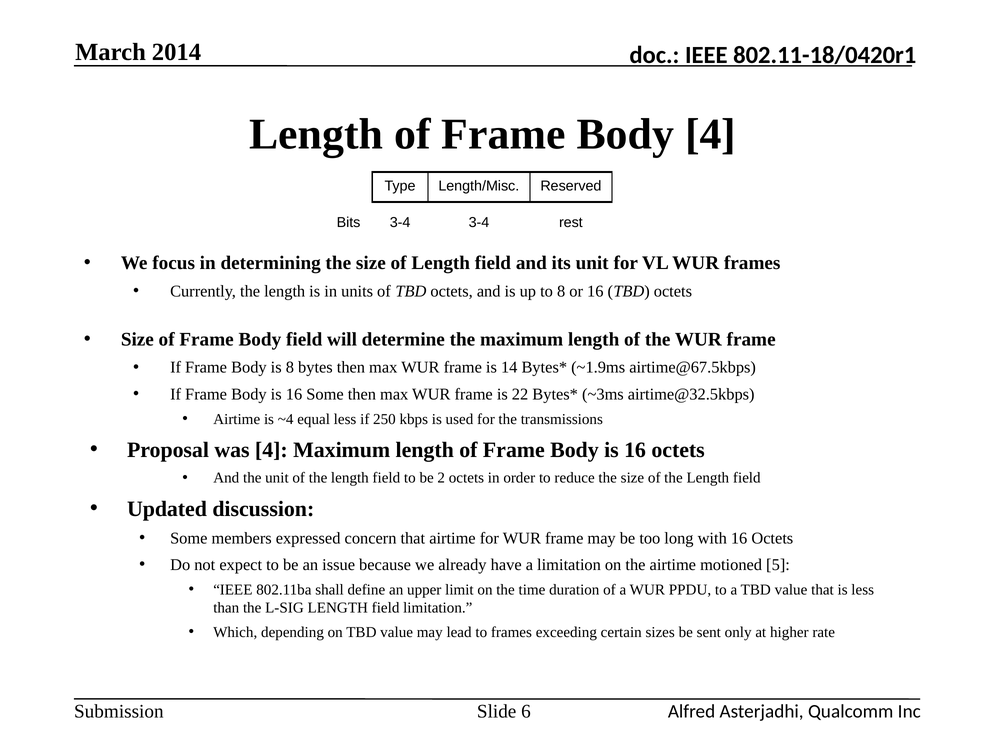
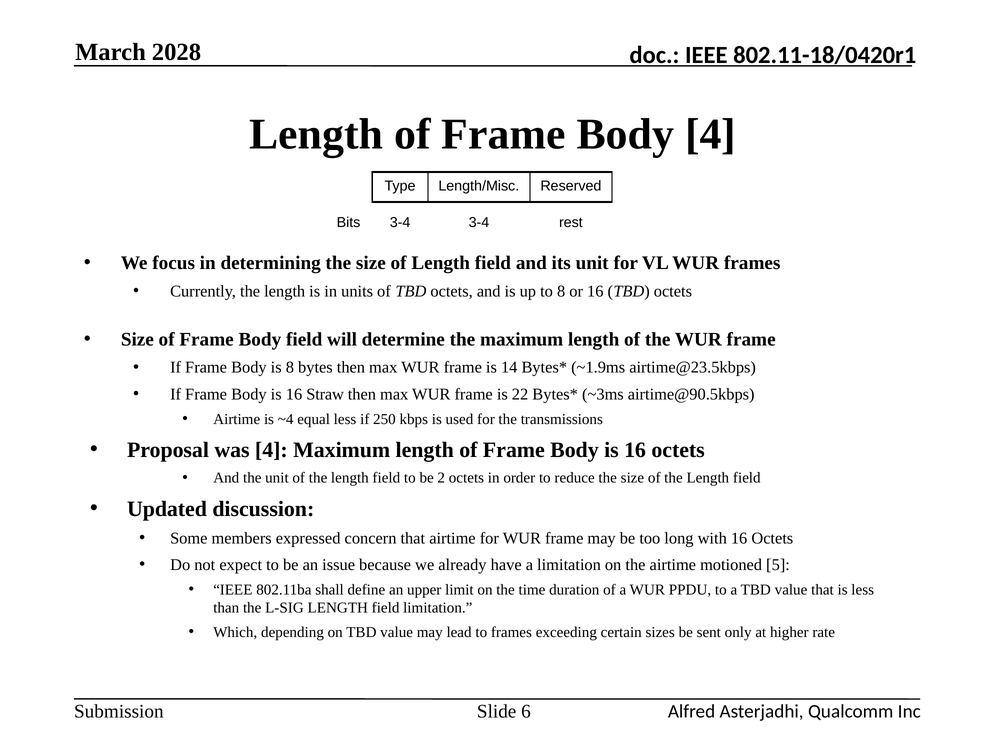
2014: 2014 -> 2028
airtime@67.5kbps: airtime@67.5kbps -> airtime@23.5kbps
16 Some: Some -> Straw
airtime@32.5kbps: airtime@32.5kbps -> airtime@90.5kbps
